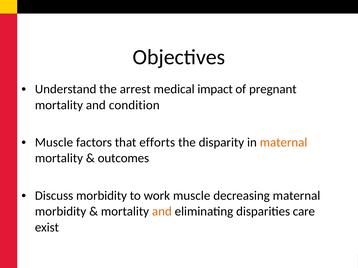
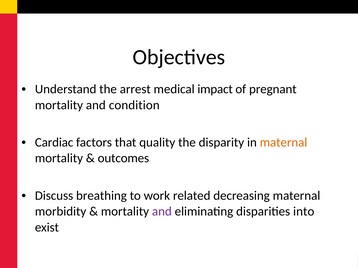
Muscle at (54, 143): Muscle -> Cardiac
efforts: efforts -> quality
Discuss morbidity: morbidity -> breathing
work muscle: muscle -> related
and at (162, 212) colour: orange -> purple
care: care -> into
